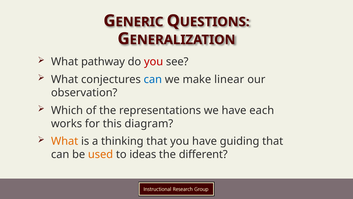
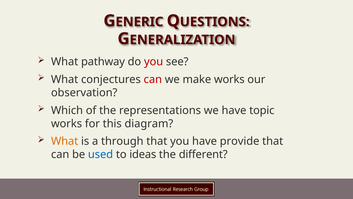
can at (153, 79) colour: blue -> red
make linear: linear -> works
each: each -> topic
thinking: thinking -> through
guiding: guiding -> provide
used colour: orange -> blue
